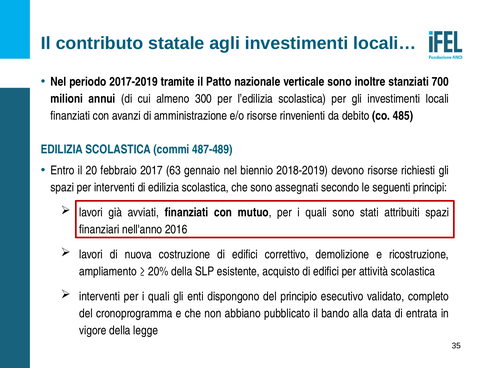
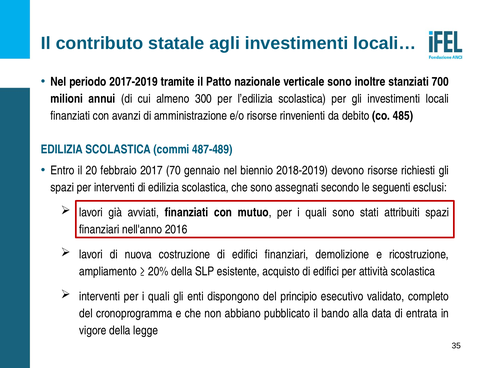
63: 63 -> 70
principi: principi -> esclusi
edifici correttivo: correttivo -> finanziari
